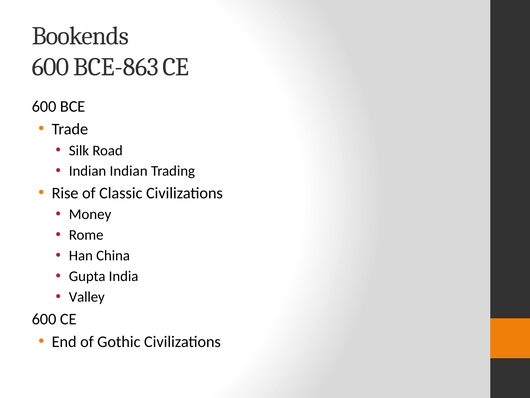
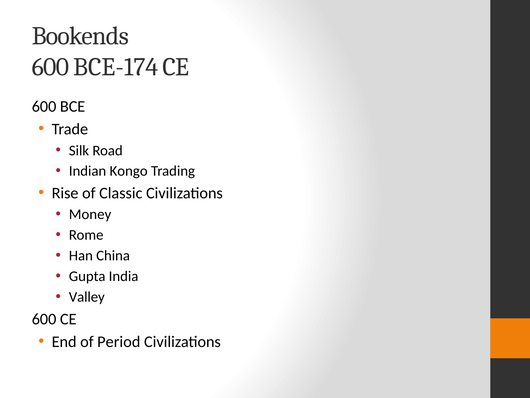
BCE-863: BCE-863 -> BCE-174
Indian Indian: Indian -> Kongo
Gothic: Gothic -> Period
